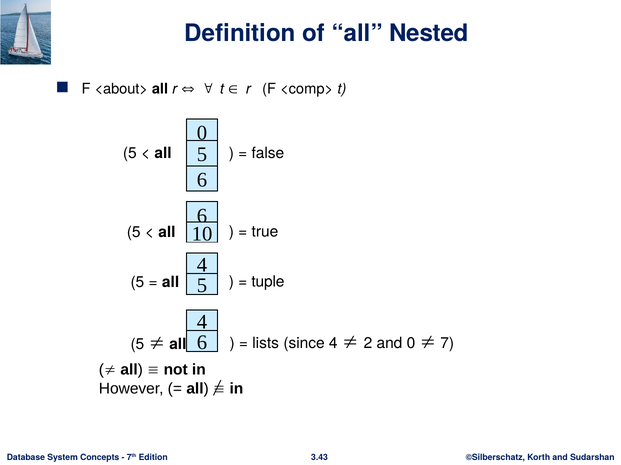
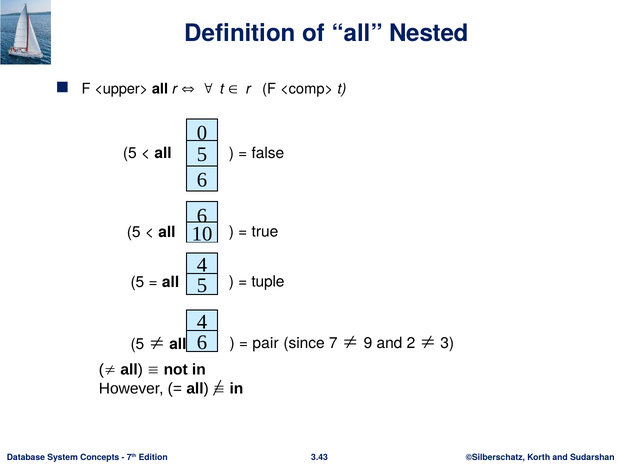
<about>: <about> -> <upper>
lists: lists -> pair
since 4: 4 -> 7
2: 2 -> 9
and 0: 0 -> 2
7: 7 -> 3
